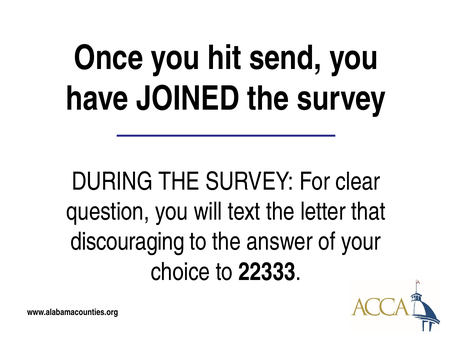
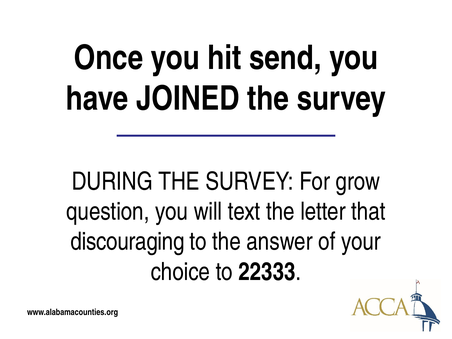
clear: clear -> grow
